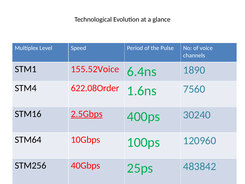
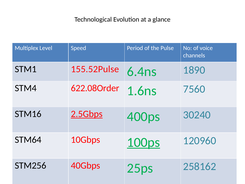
155.52Voice: 155.52Voice -> 155.52Pulse
100ps underline: none -> present
483842: 483842 -> 258162
